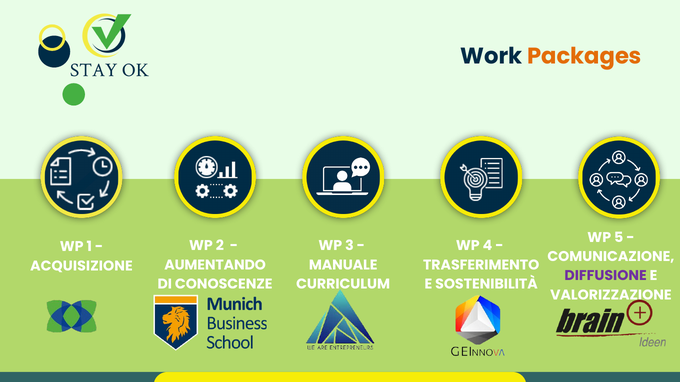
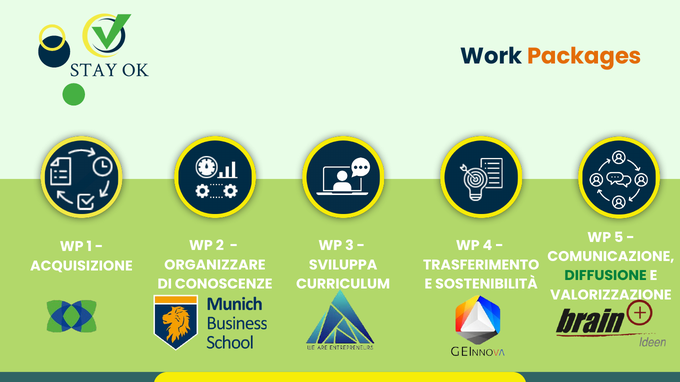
AUMENTANDO: AUMENTANDO -> ORGANIZZARE
MANUALE: MANUALE -> SVILUPPA
DIFFUSIONE colour: purple -> green
